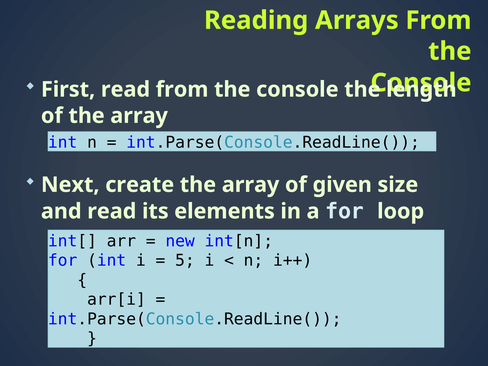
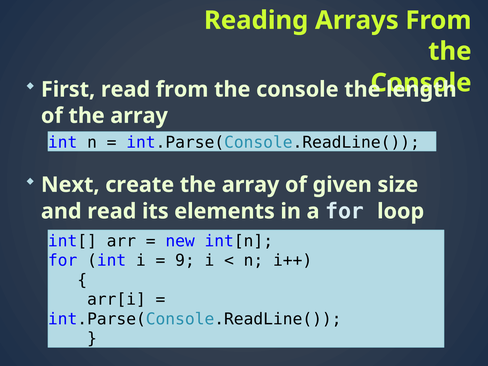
5: 5 -> 9
